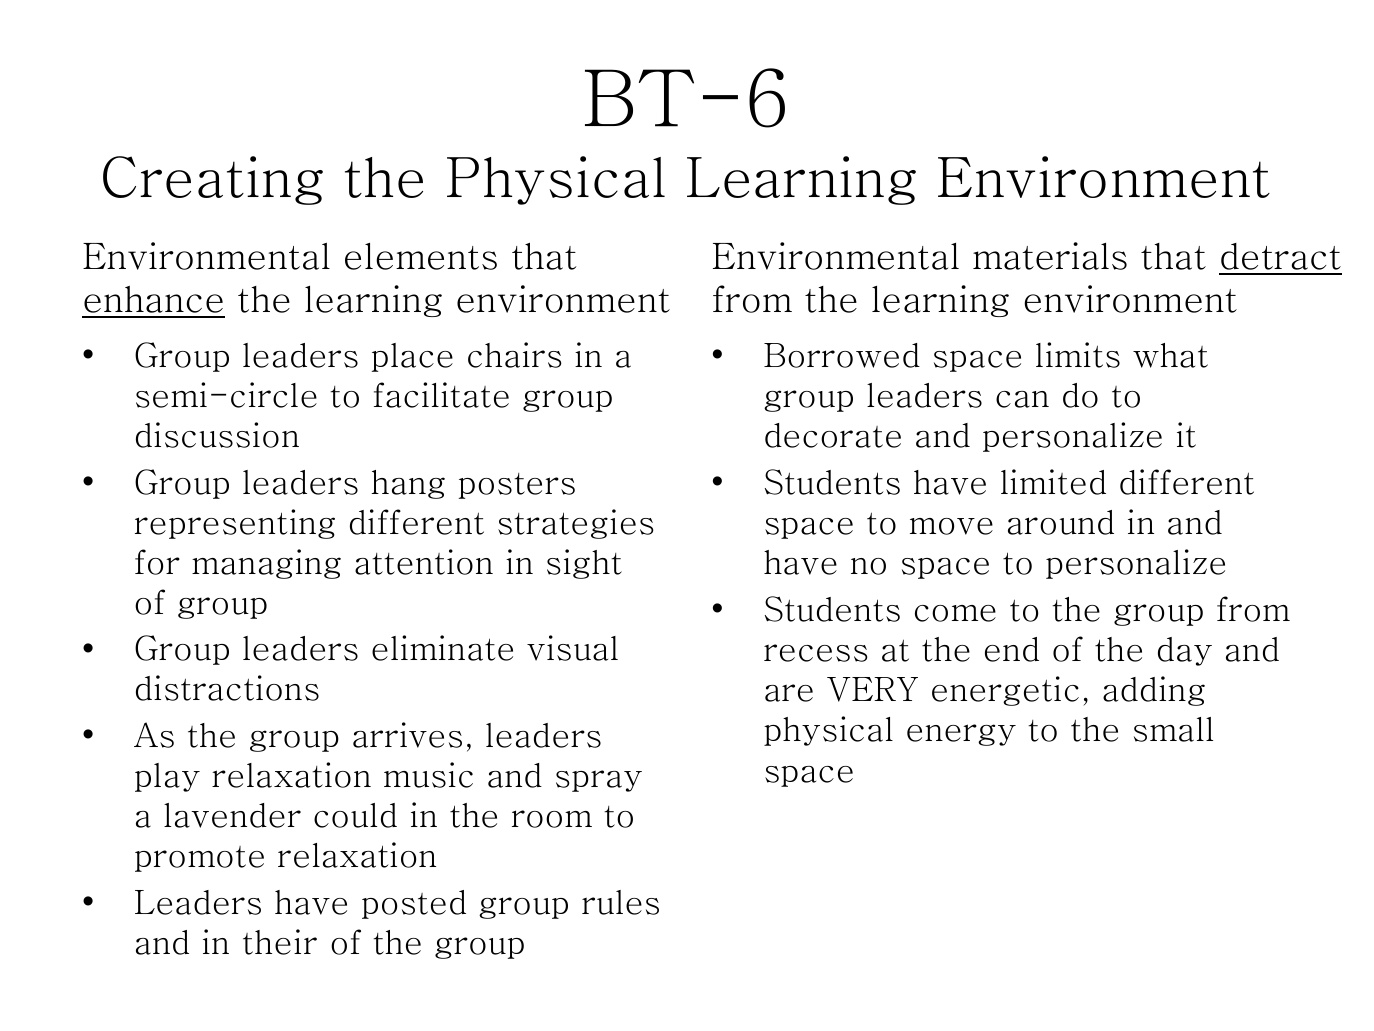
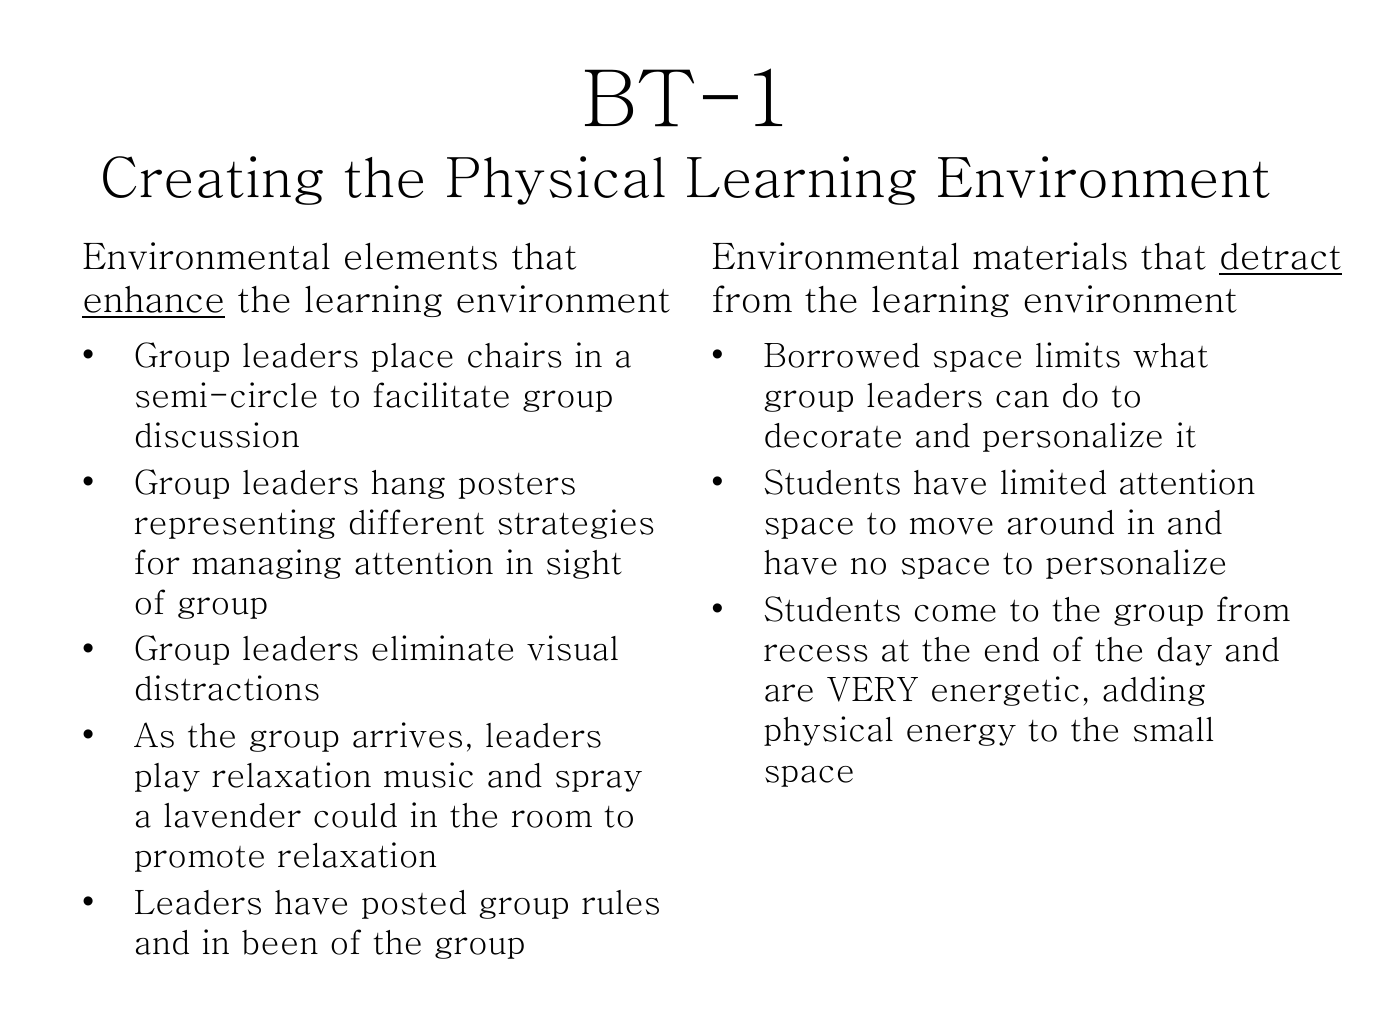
BT-6: BT-6 -> BT-1
limited different: different -> attention
their: their -> been
